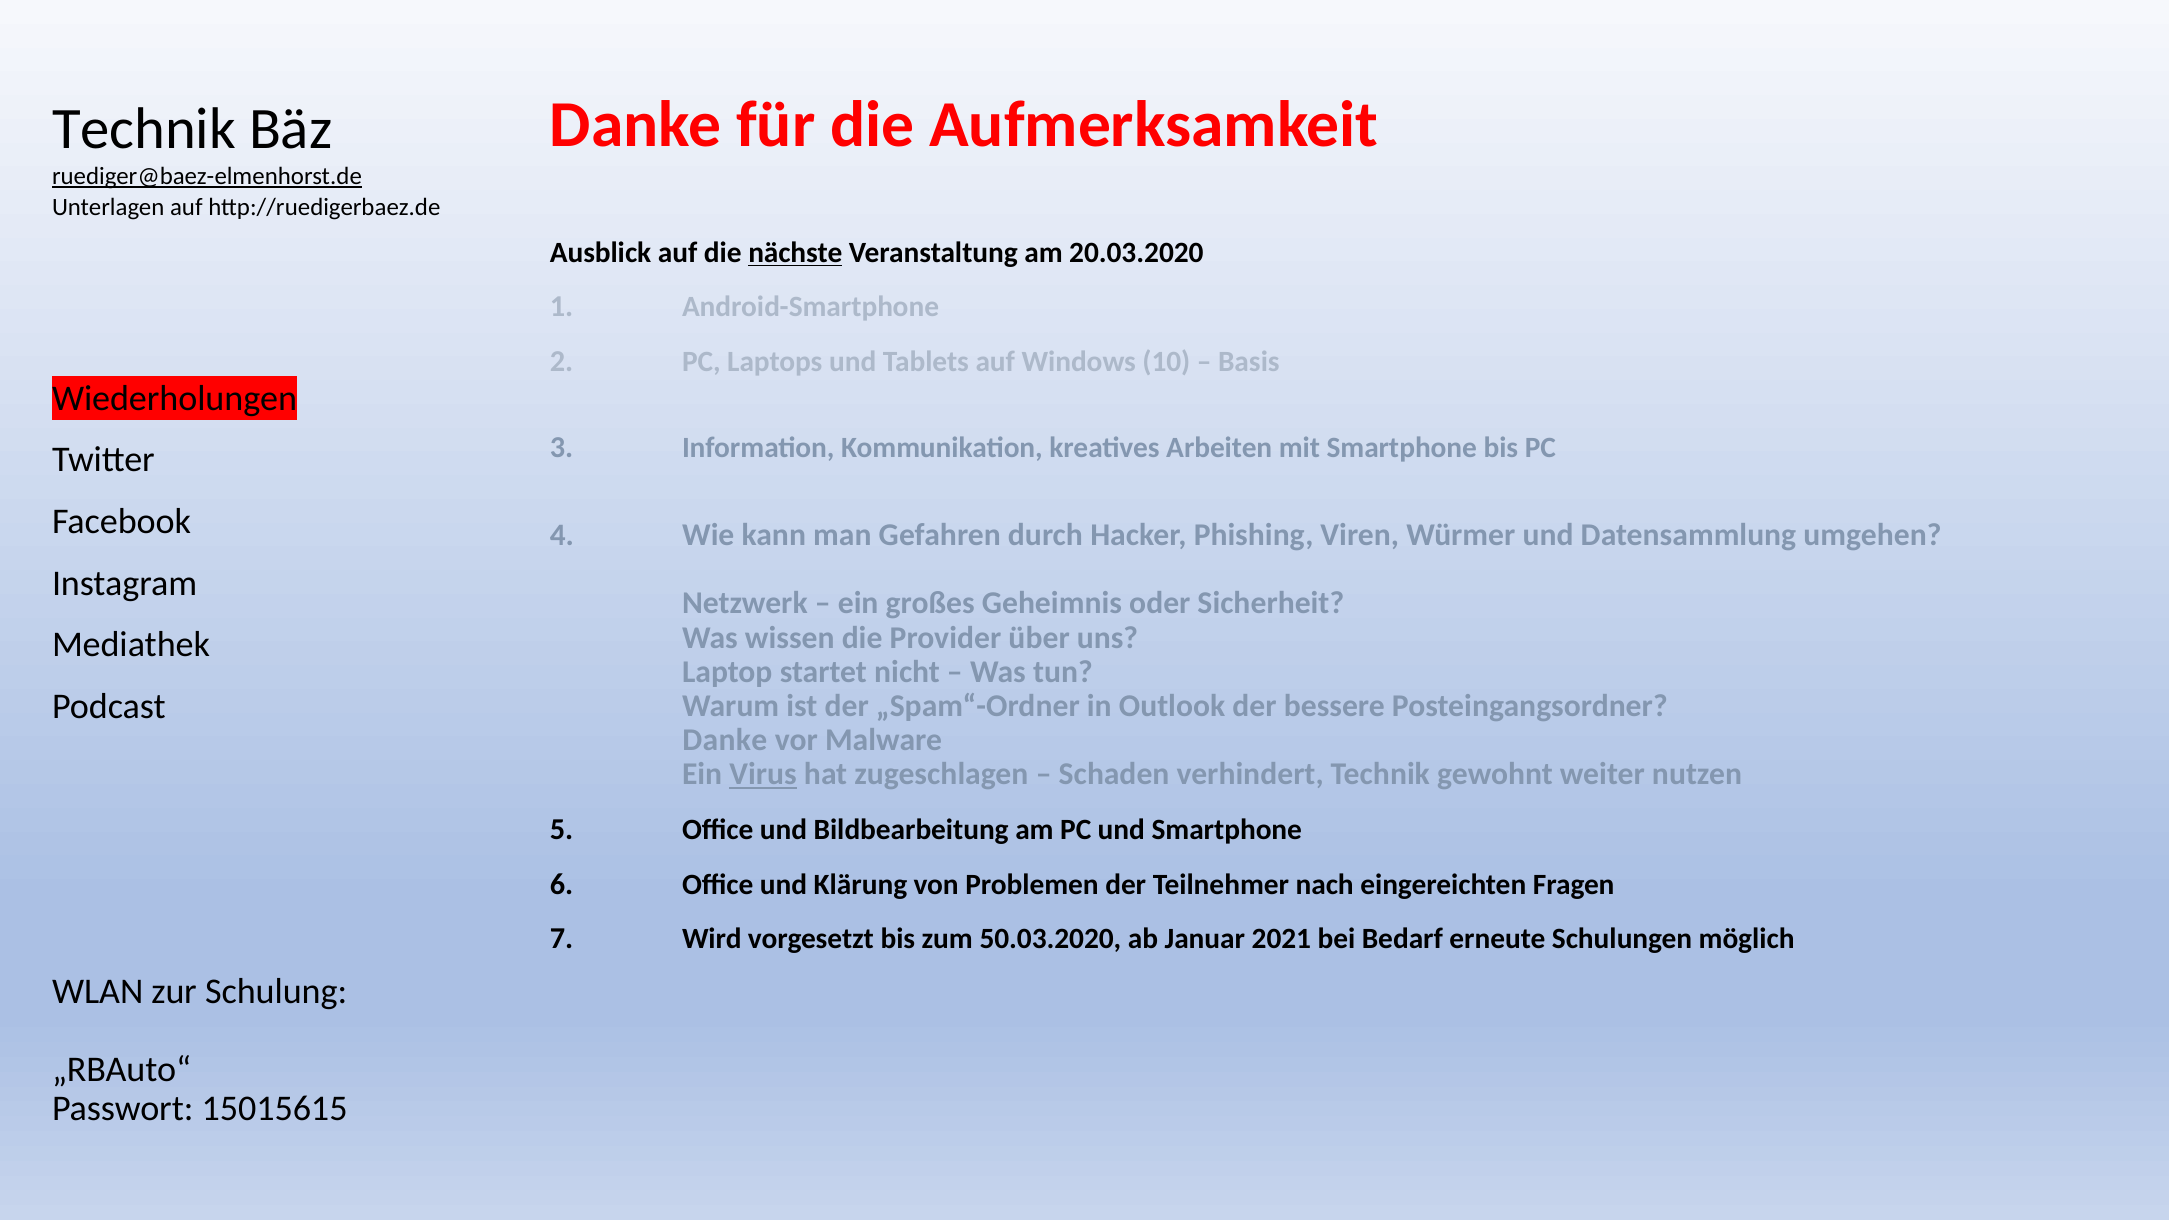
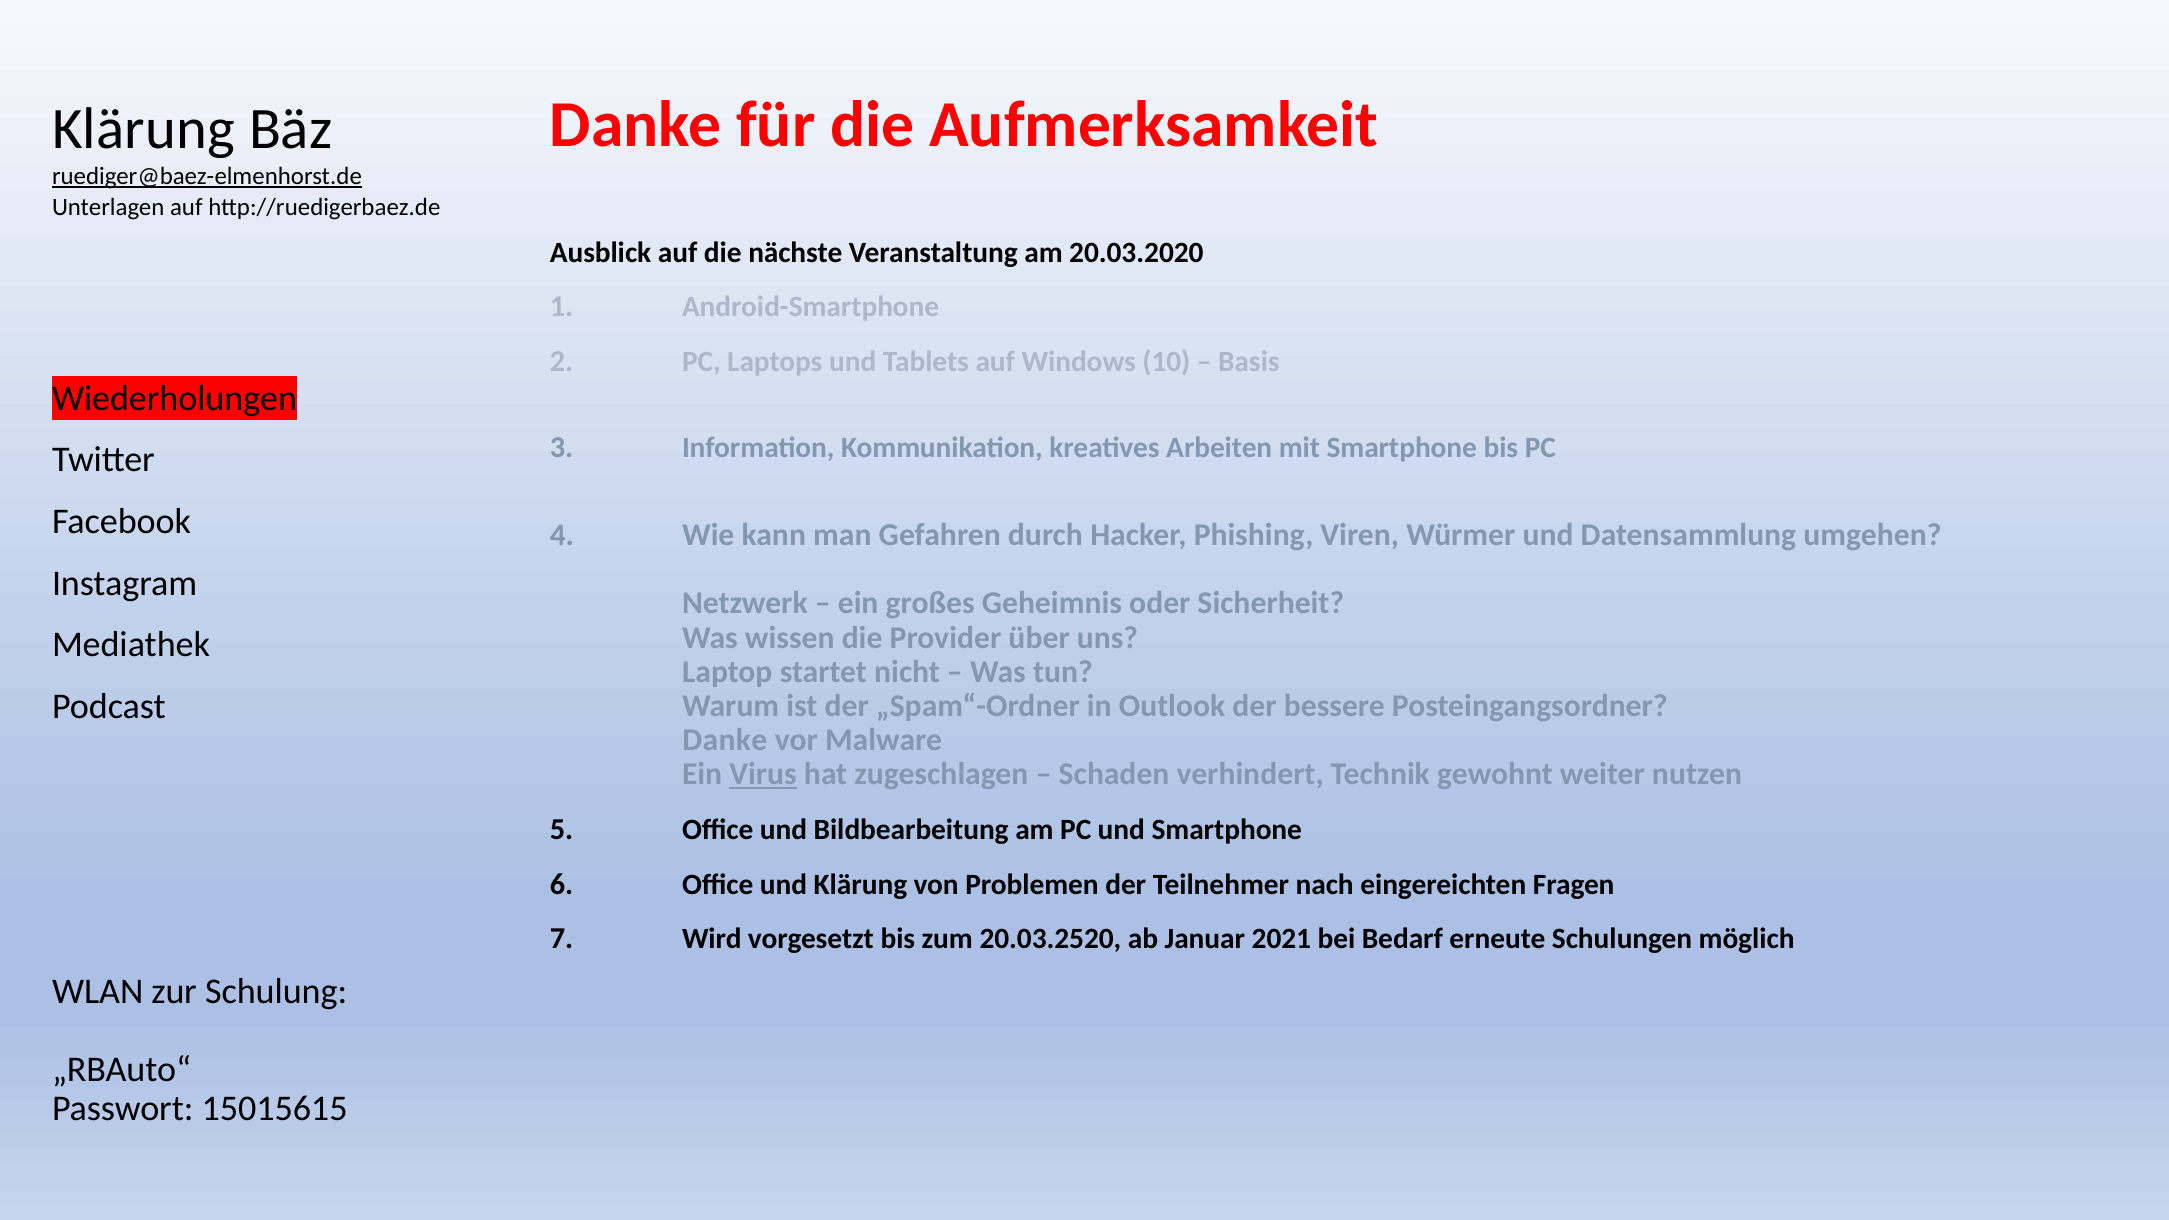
Technik at (144, 129): Technik -> Klärung
nächste underline: present -> none
50.03.2020: 50.03.2020 -> 20.03.2520
